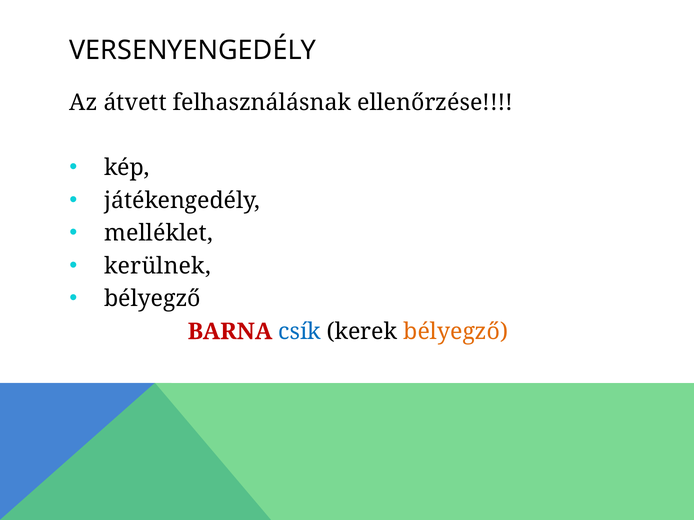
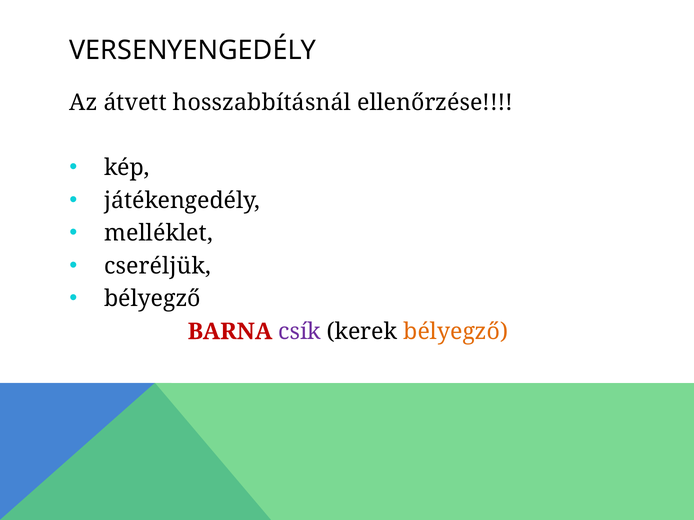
felhasználásnak: felhasználásnak -> hosszabbításnál
kerülnek: kerülnek -> cseréljük
csík colour: blue -> purple
